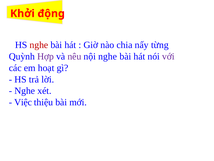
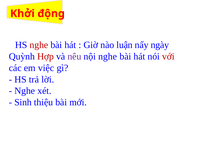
chia: chia -> luận
từng: từng -> ngày
Hợp colour: purple -> red
với colour: purple -> red
hoạt: hoạt -> việc
Việc: Việc -> Sinh
